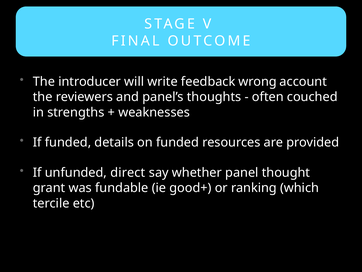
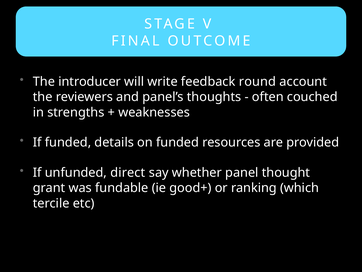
wrong: wrong -> round
